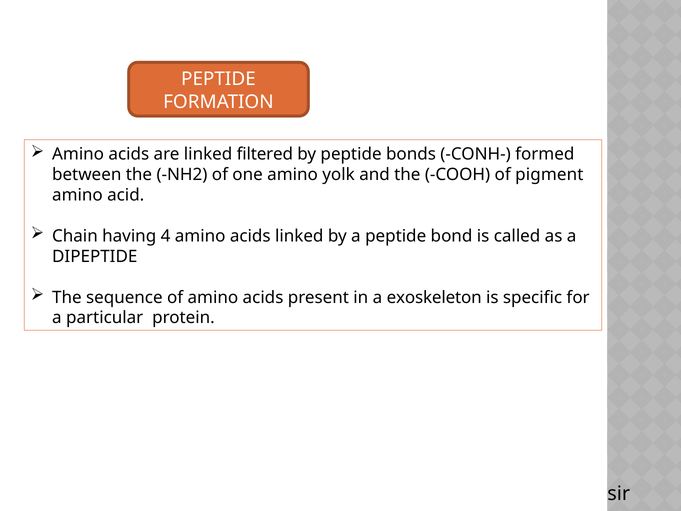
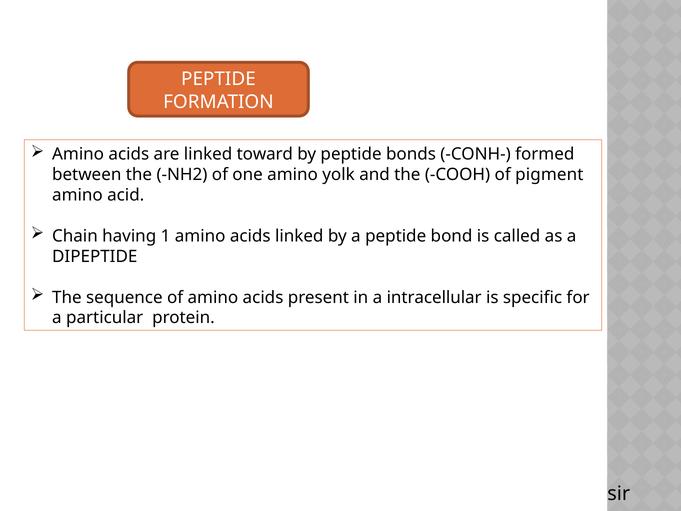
filtered: filtered -> toward
4: 4 -> 1
exoskeleton: exoskeleton -> intracellular
